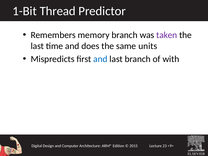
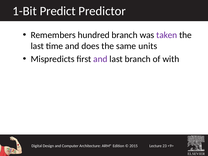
Thread: Thread -> Predict
memory: memory -> hundred
and at (100, 59) colour: blue -> purple
